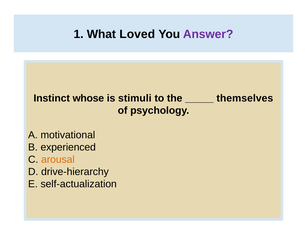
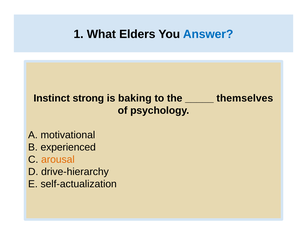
Loved: Loved -> Elders
Answer colour: purple -> blue
whose: whose -> strong
stimuli: stimuli -> baking
